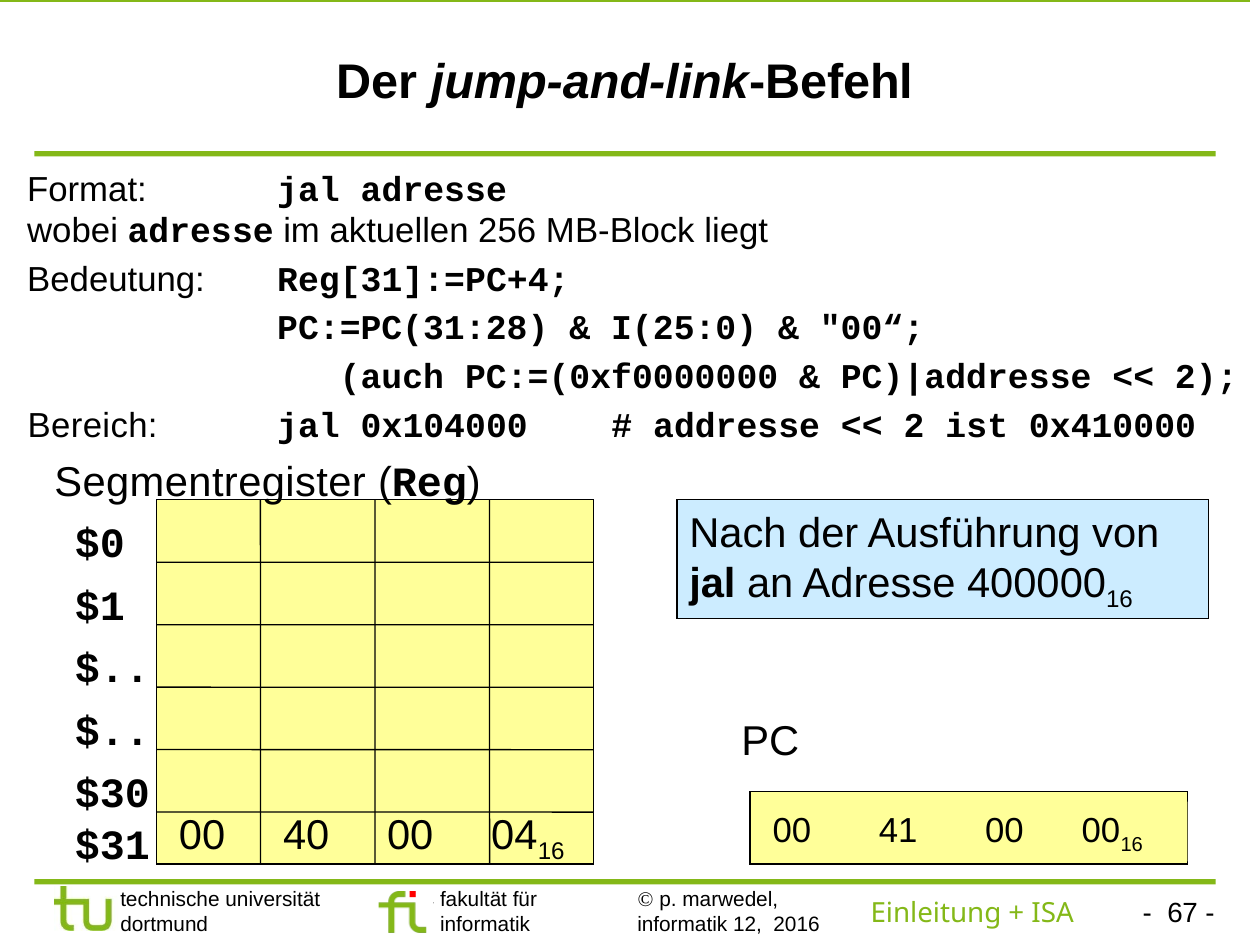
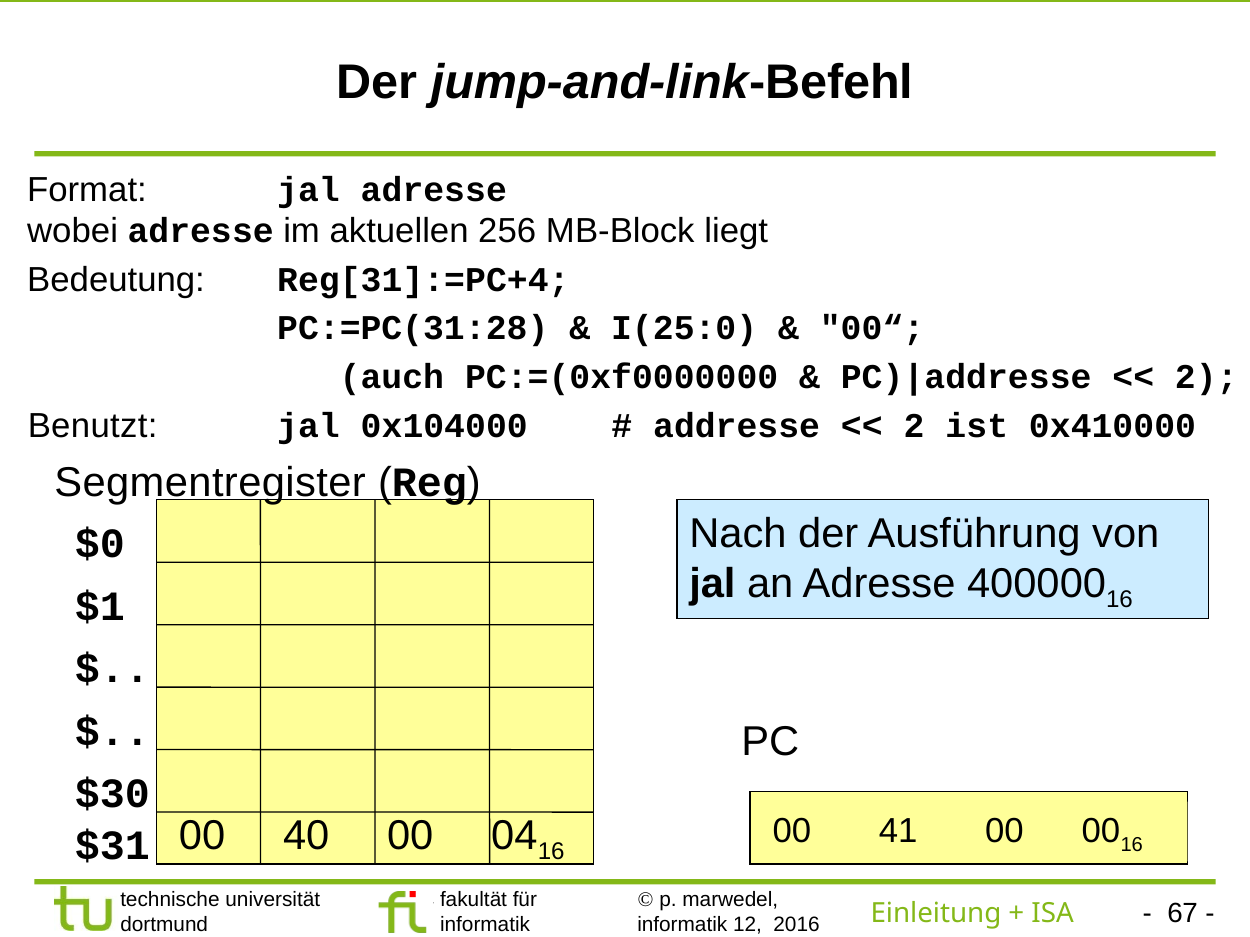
Bereich: Bereich -> Benutzt
